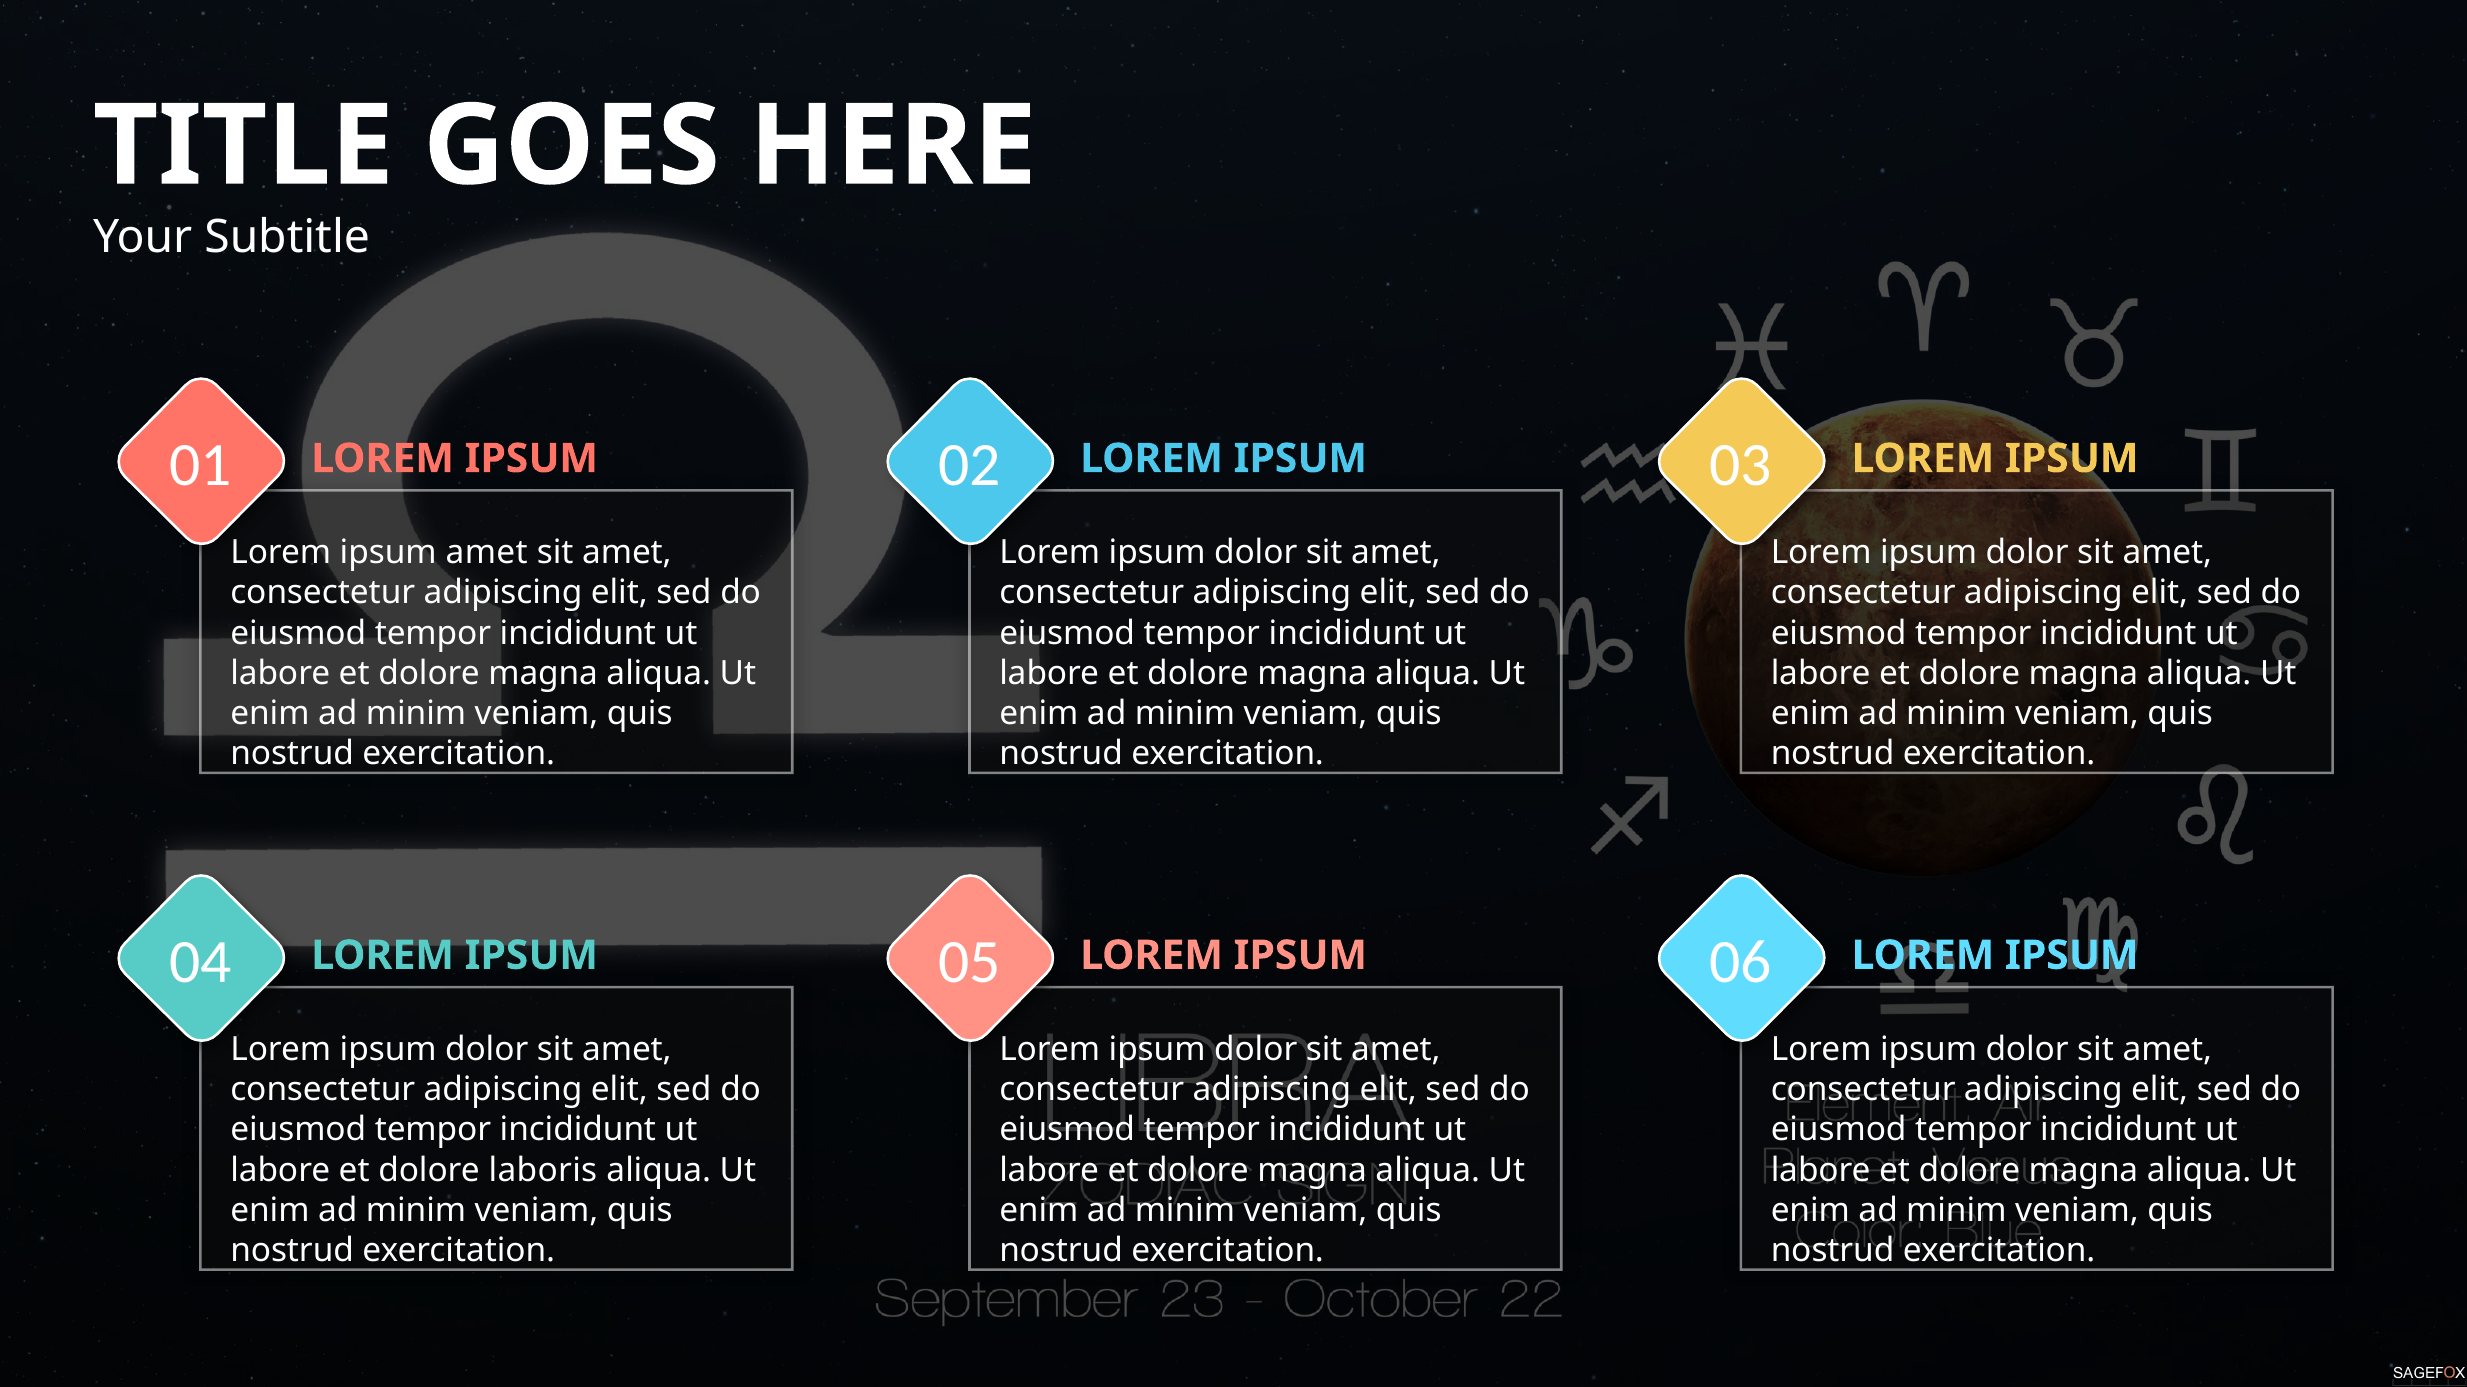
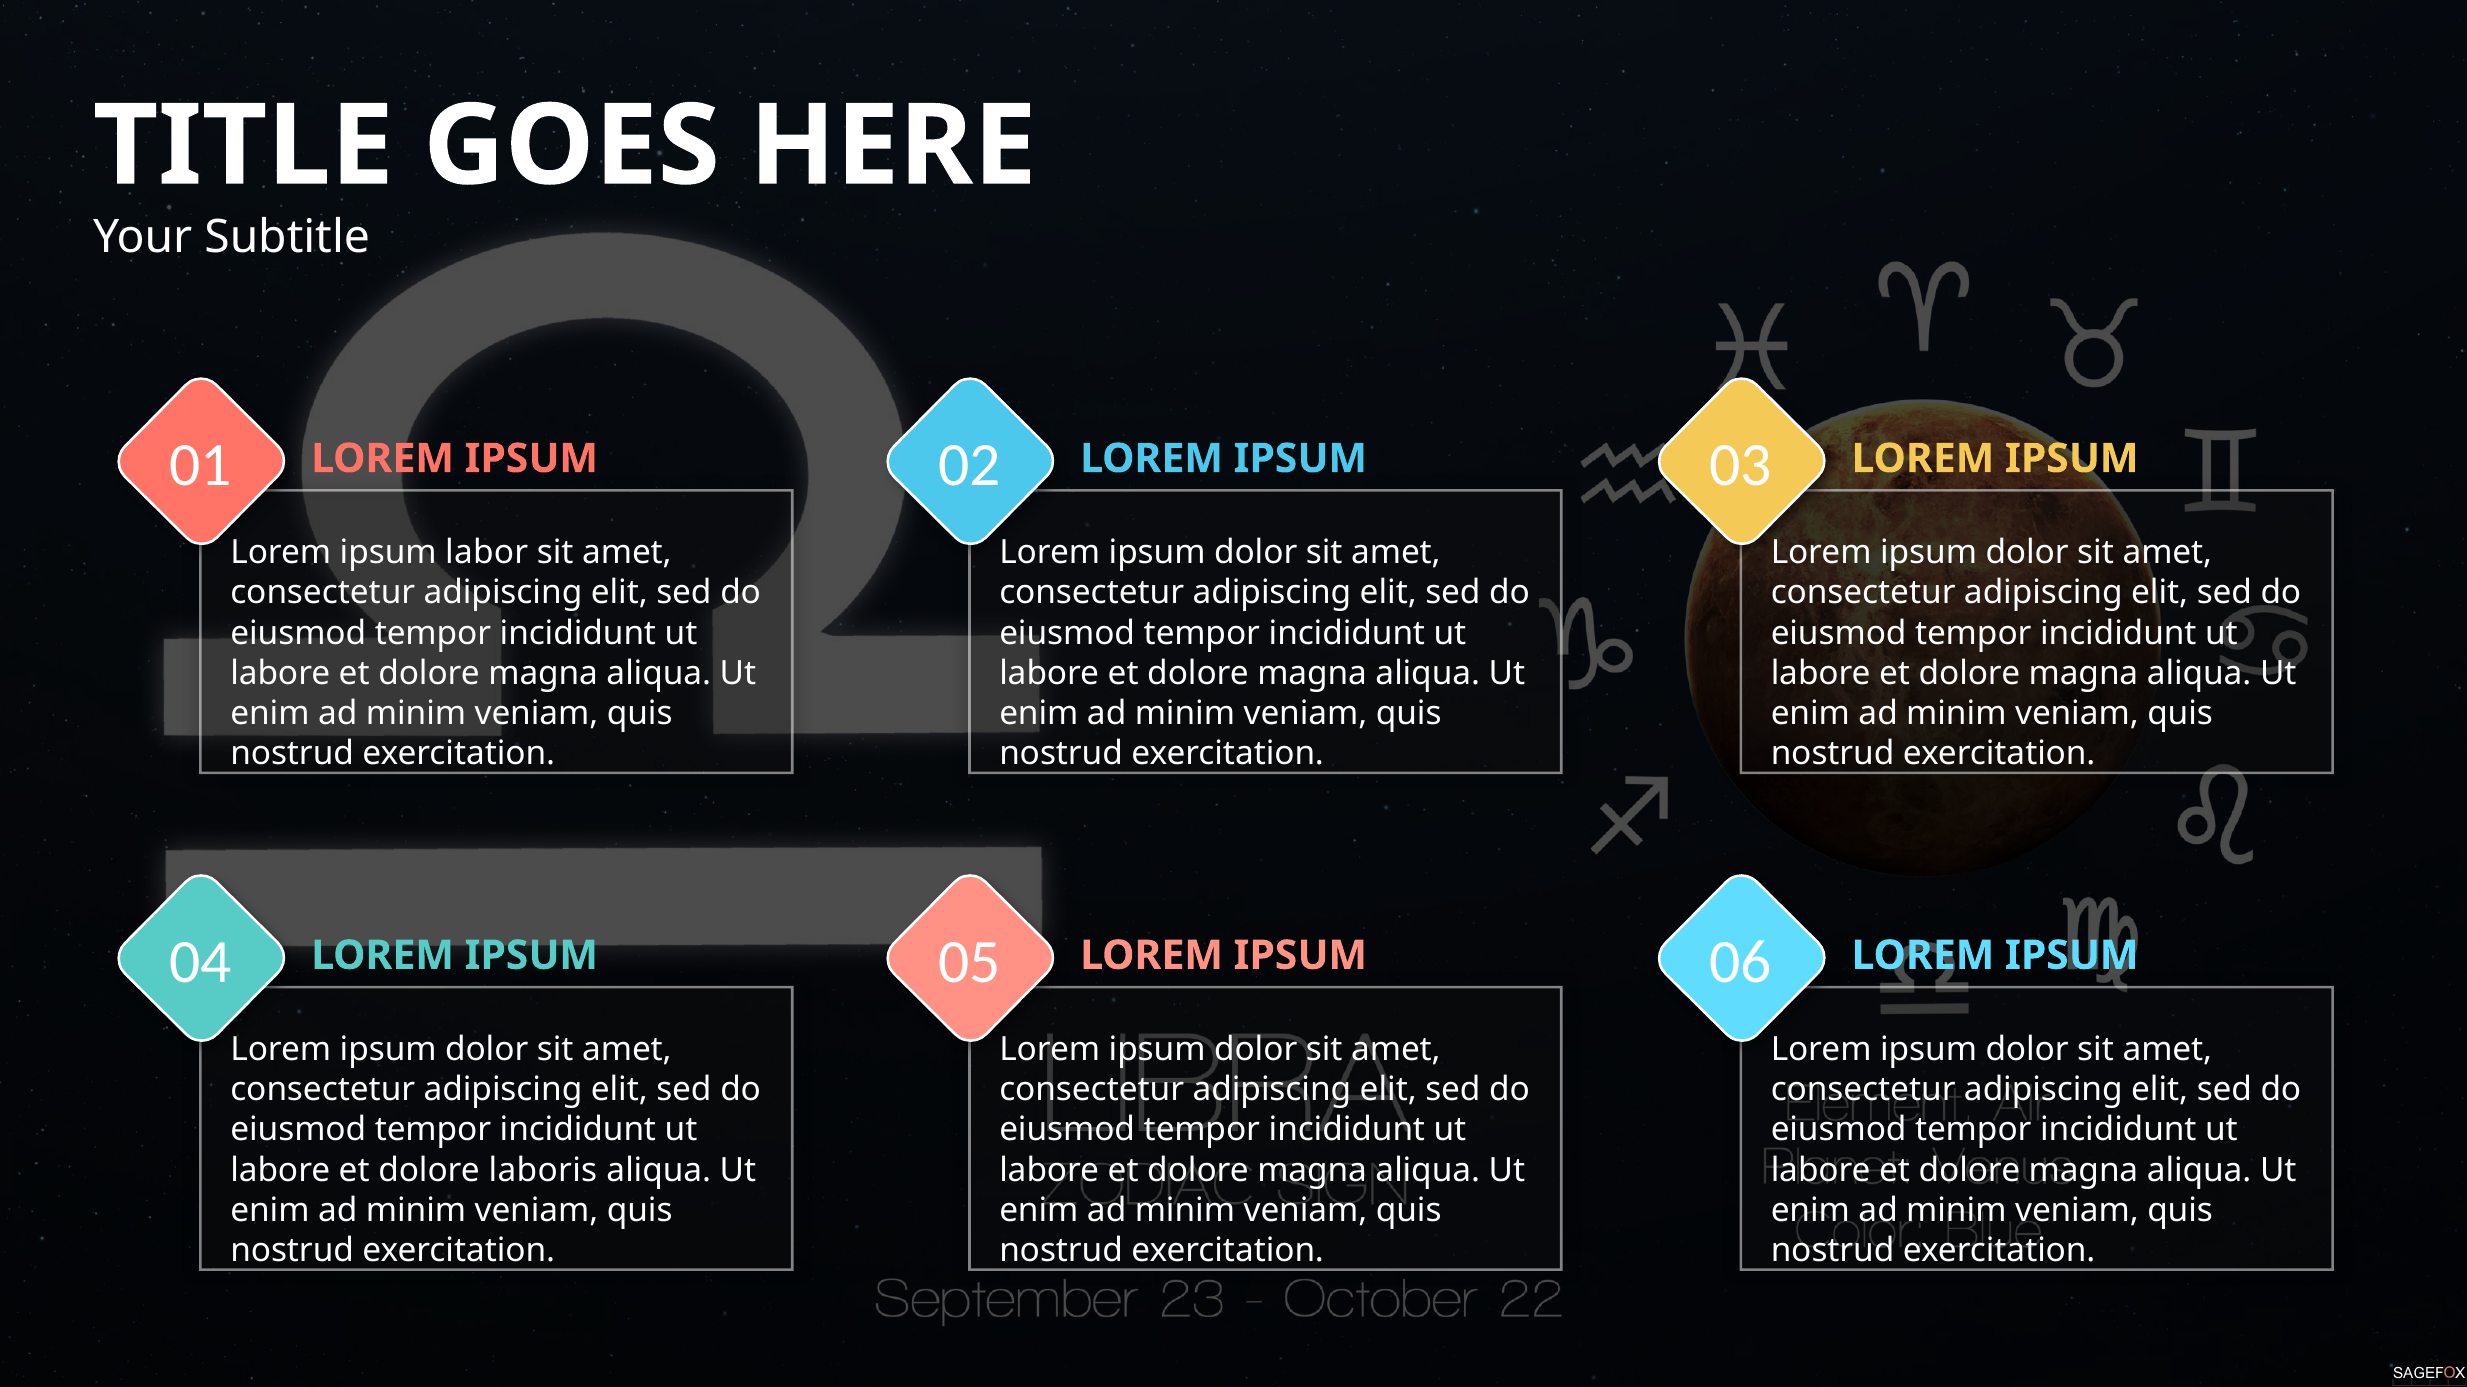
ipsum amet: amet -> labor
